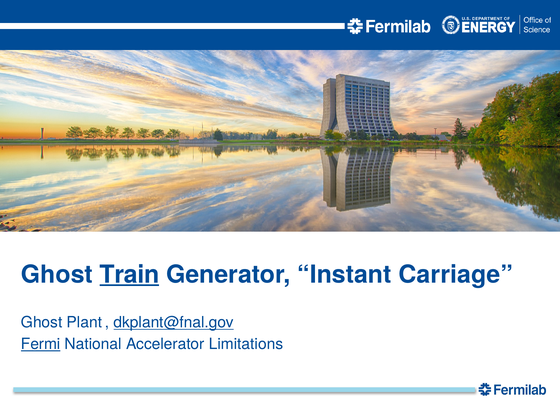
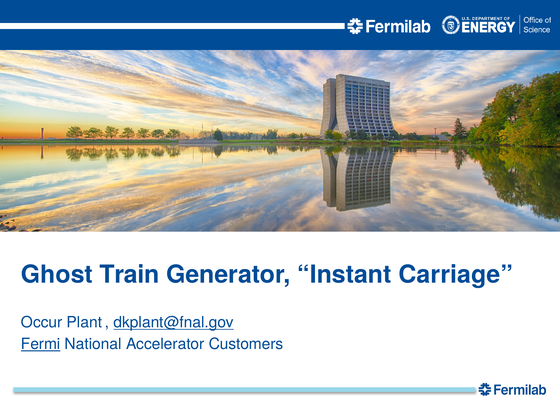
Train underline: present -> none
Ghost at (42, 322): Ghost -> Occur
Limitations: Limitations -> Customers
